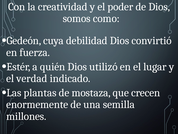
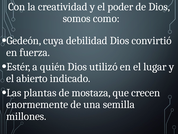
verdad: verdad -> abierto
